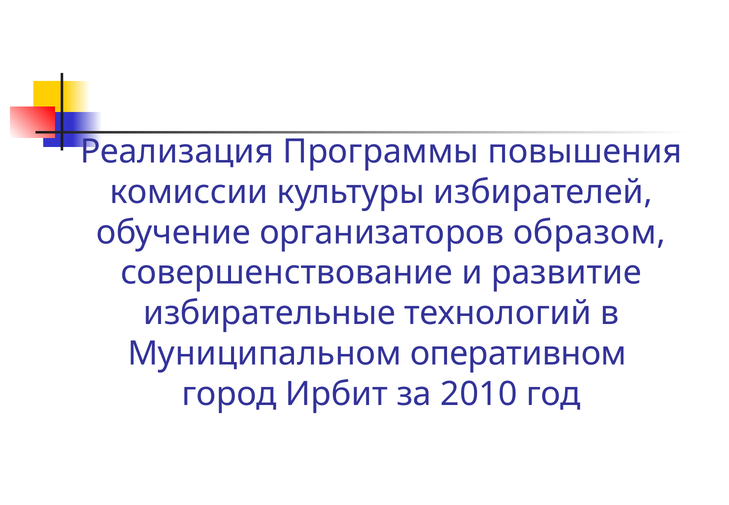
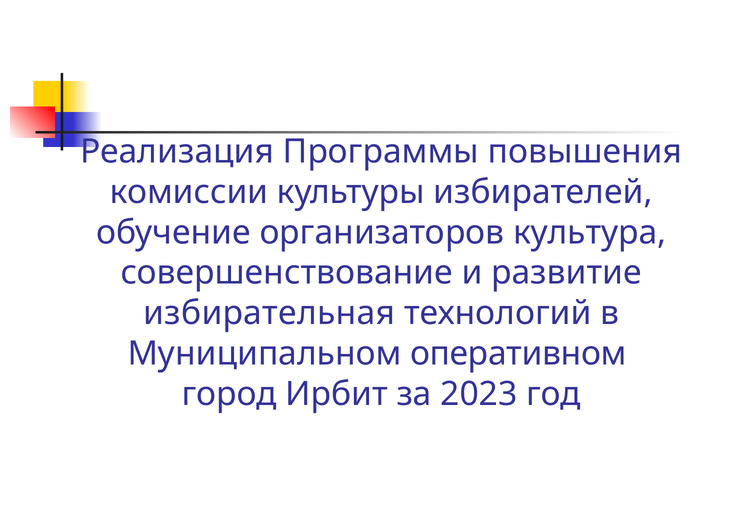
образом: образом -> культура
избирательные: избирательные -> избирательная
2010: 2010 -> 2023
